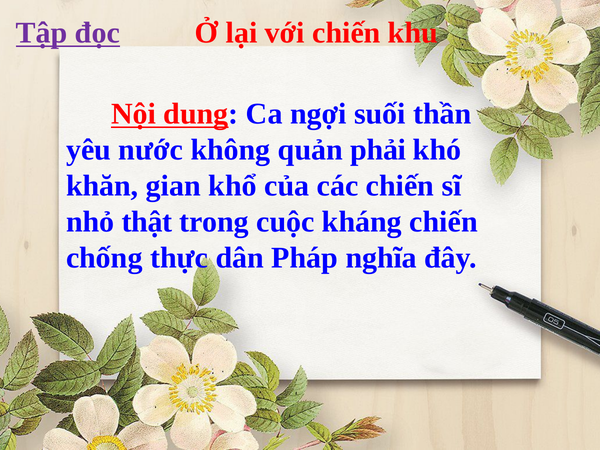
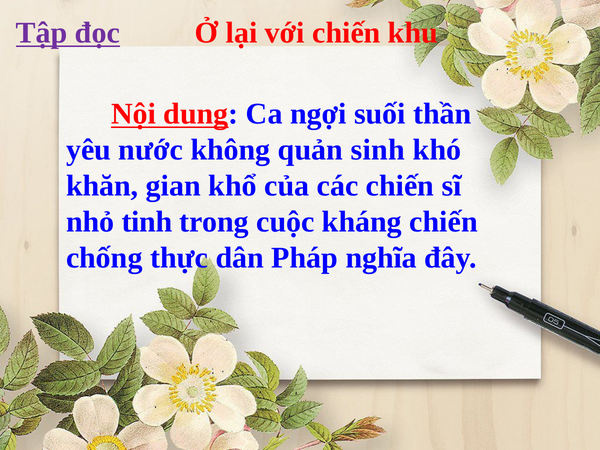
phải: phải -> sinh
thật: thật -> tinh
